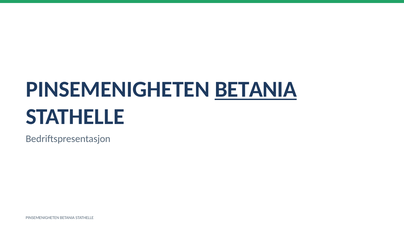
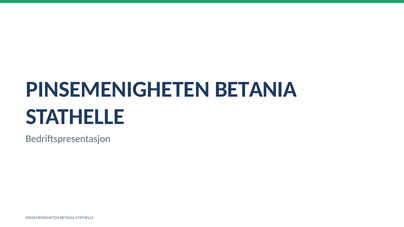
BETANIA at (256, 90) underline: present -> none
